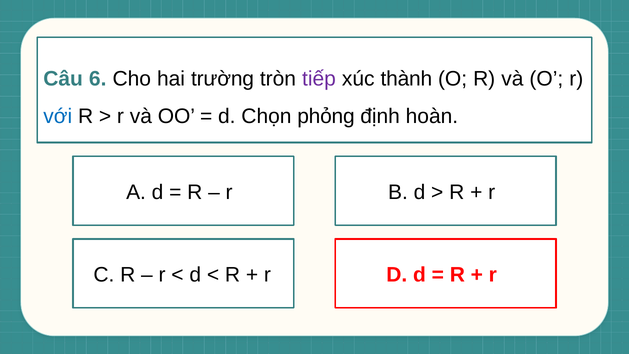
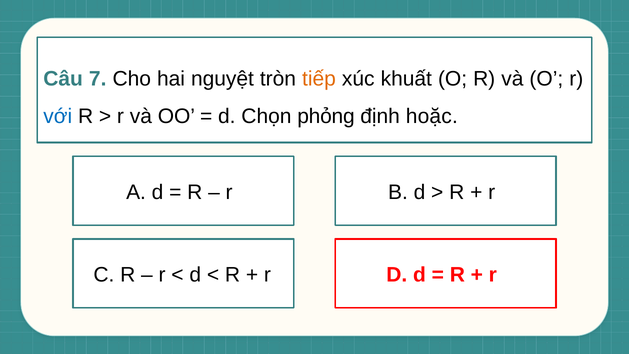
6: 6 -> 7
trường: trường -> nguyệt
tiếp colour: purple -> orange
thành: thành -> khuất
hoàn: hoàn -> hoặc
